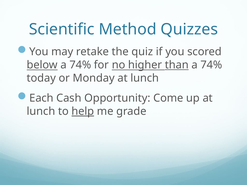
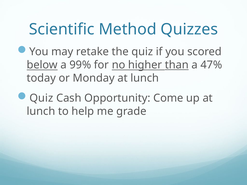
below a 74%: 74% -> 99%
74% at (211, 65): 74% -> 47%
Each at (41, 98): Each -> Quiz
help underline: present -> none
